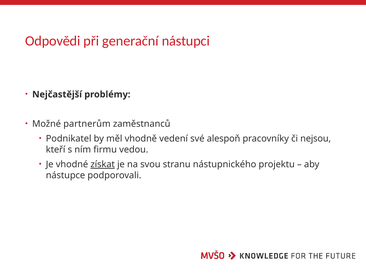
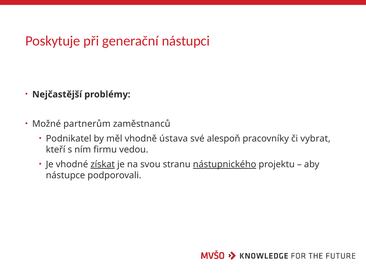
Odpovědi: Odpovědi -> Poskytuje
vedení: vedení -> ústava
nejsou: nejsou -> vybrat
nástupnického underline: none -> present
